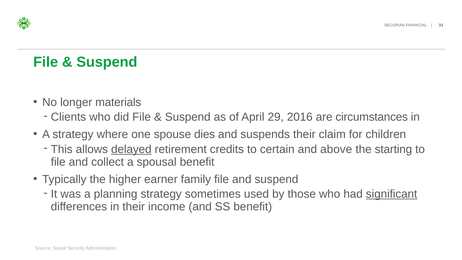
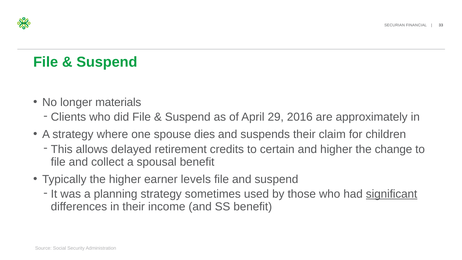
circumstances: circumstances -> approximately
delayed underline: present -> none
and above: above -> higher
starting: starting -> change
family: family -> levels
